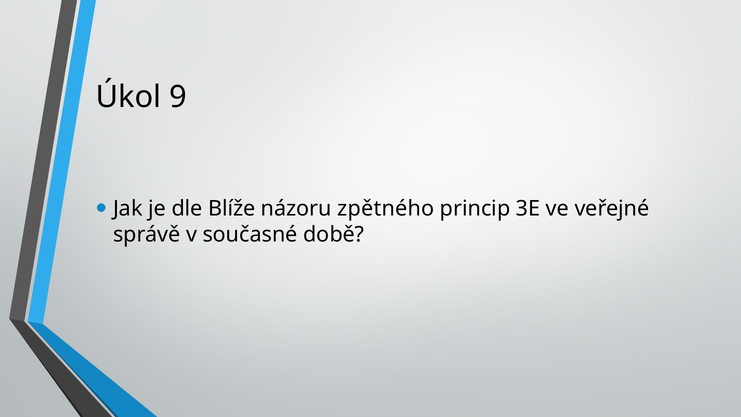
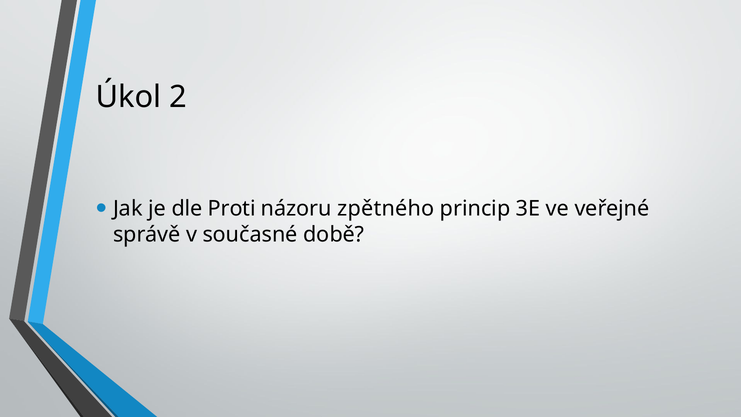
9: 9 -> 2
Blíže: Blíže -> Proti
